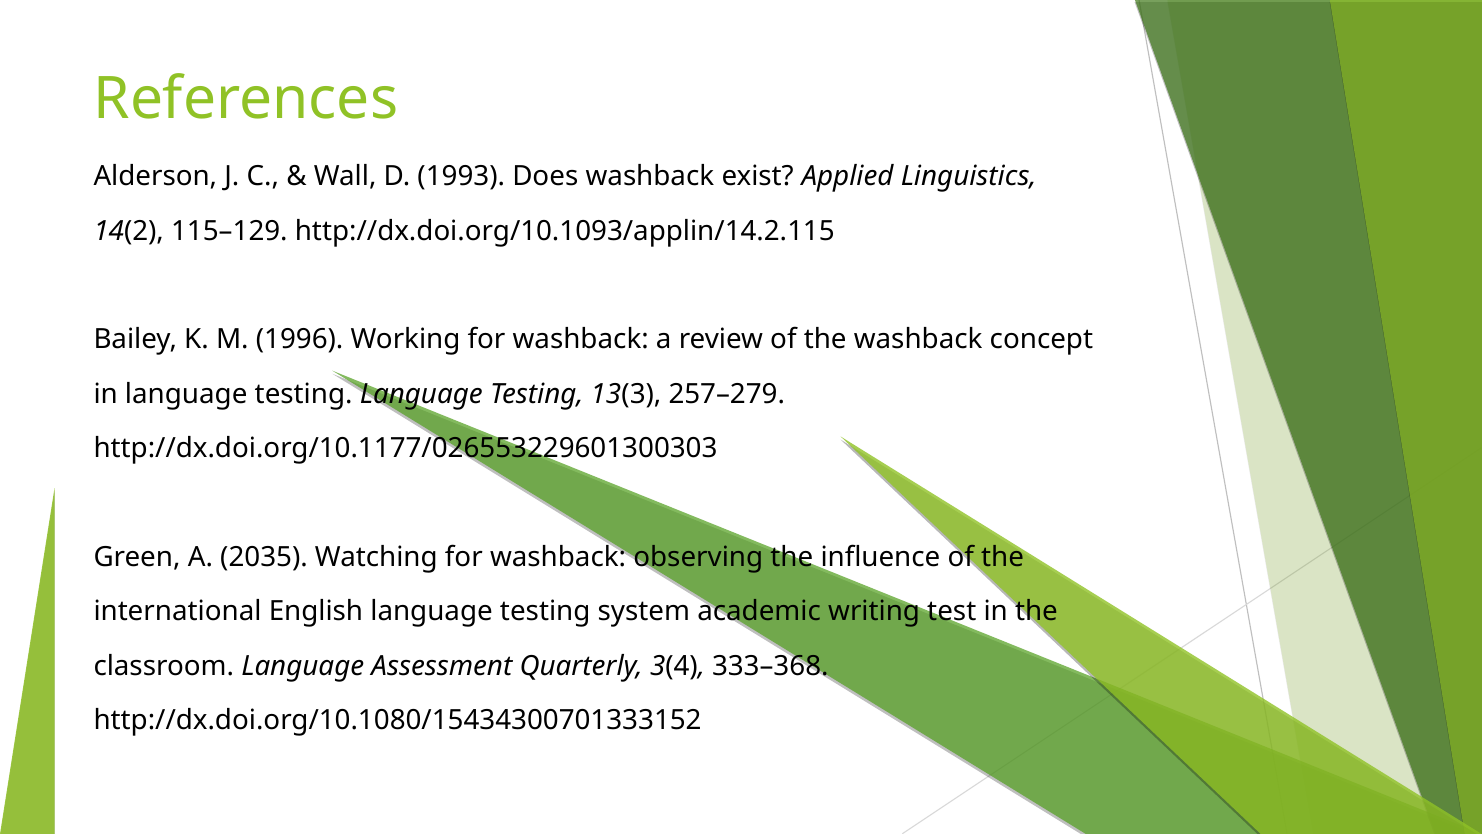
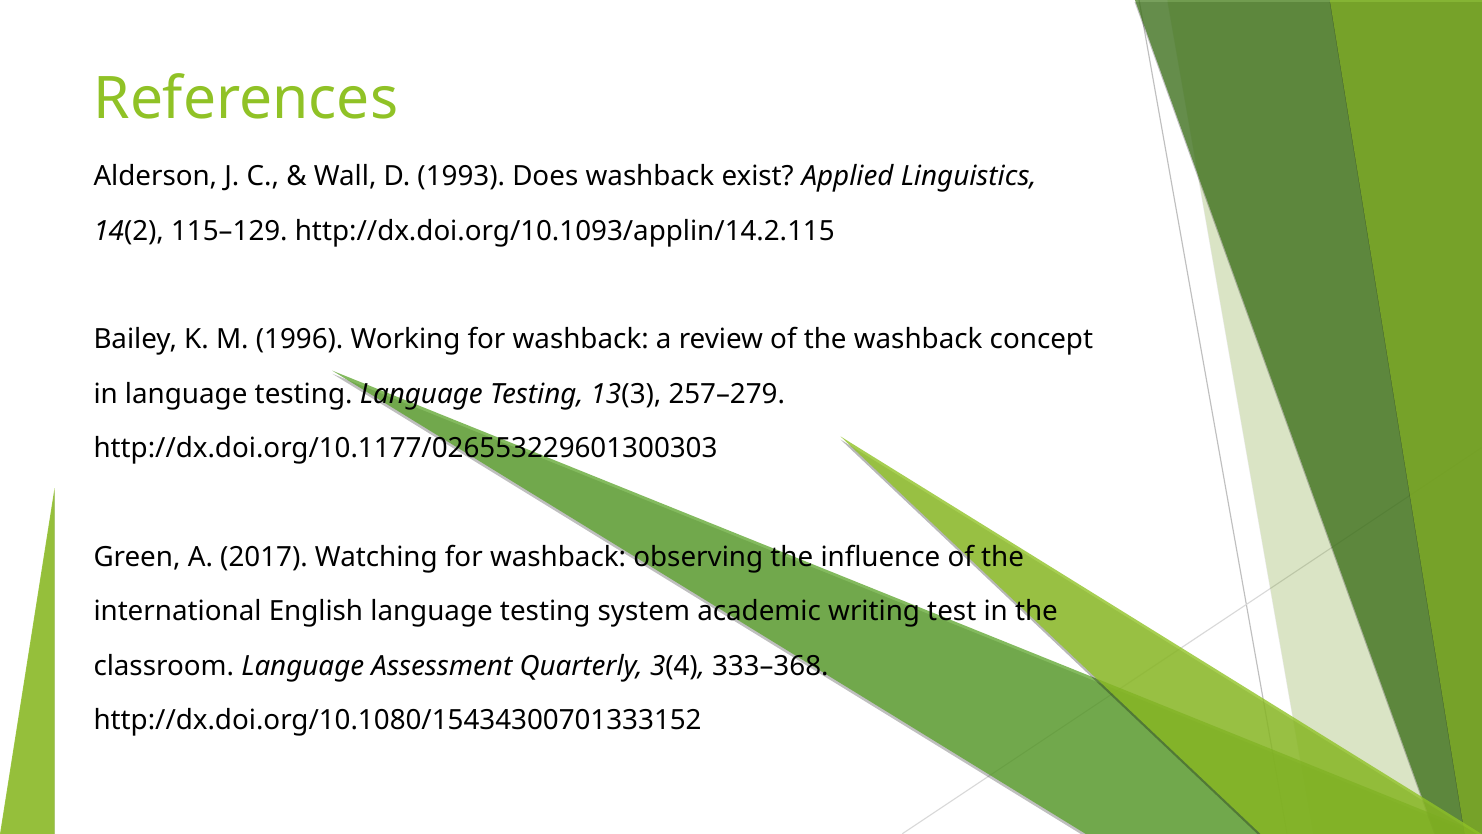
2035: 2035 -> 2017
